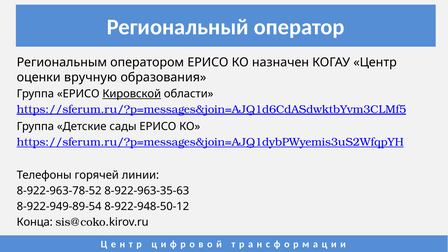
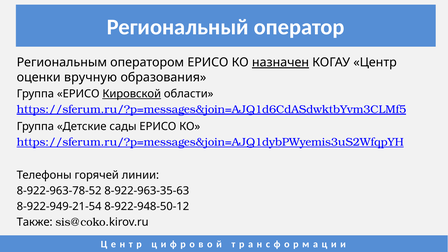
назначен underline: none -> present
8-922-949-89-54: 8-922-949-89-54 -> 8-922-949-21-54
Конца: Конца -> Также
